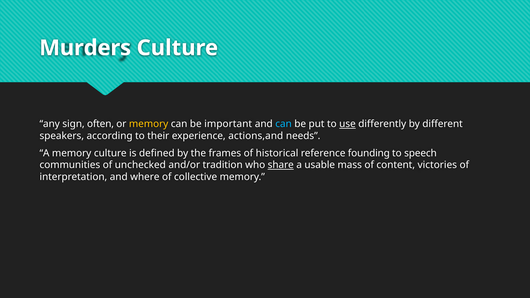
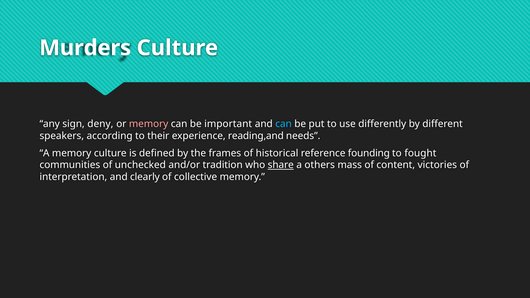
often: often -> deny
memory at (149, 124) colour: yellow -> pink
use underline: present -> none
actions,and: actions,and -> reading,and
speech: speech -> fought
usable: usable -> others
where: where -> clearly
